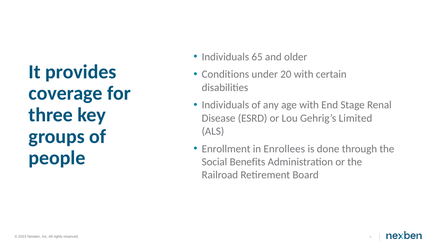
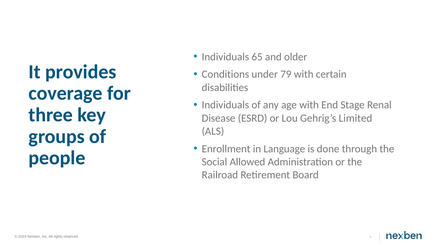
20: 20 -> 79
Enrollees: Enrollees -> Language
Benefits: Benefits -> Allowed
